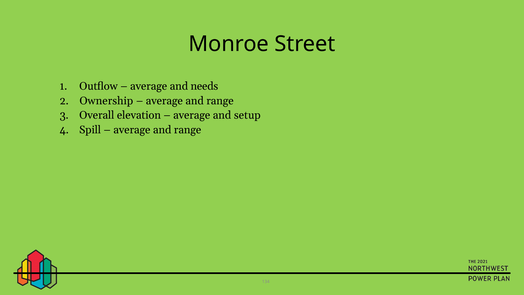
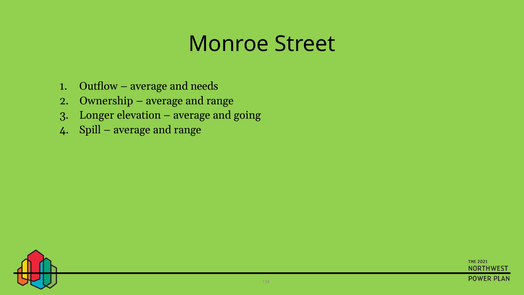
Overall: Overall -> Longer
setup: setup -> going
